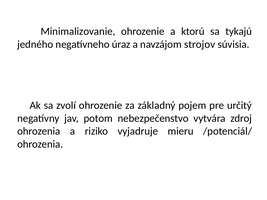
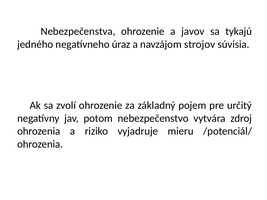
Minimalizovanie: Minimalizovanie -> Nebezpečenstva
ktorú: ktorú -> javov
